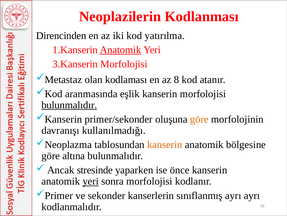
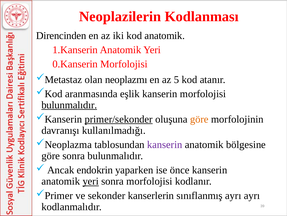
kod yatırılma: yatırılma -> anatomik
Anatomik at (121, 50) underline: present -> none
3.Kanserin: 3.Kanserin -> 0.Kanserin
kodlaması: kodlaması -> neoplazmı
8: 8 -> 5
primer/sekonder underline: none -> present
kanserin at (165, 144) colour: orange -> purple
göre altına: altına -> sonra
stresinde: stresinde -> endokrin
